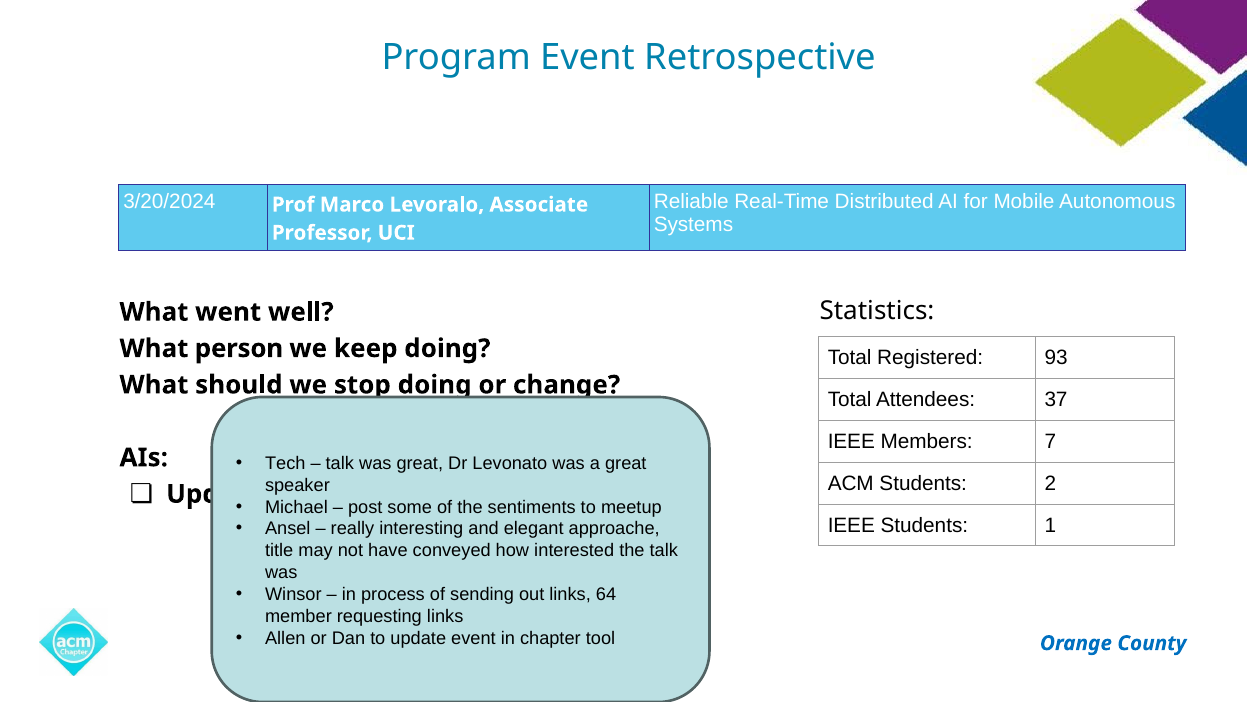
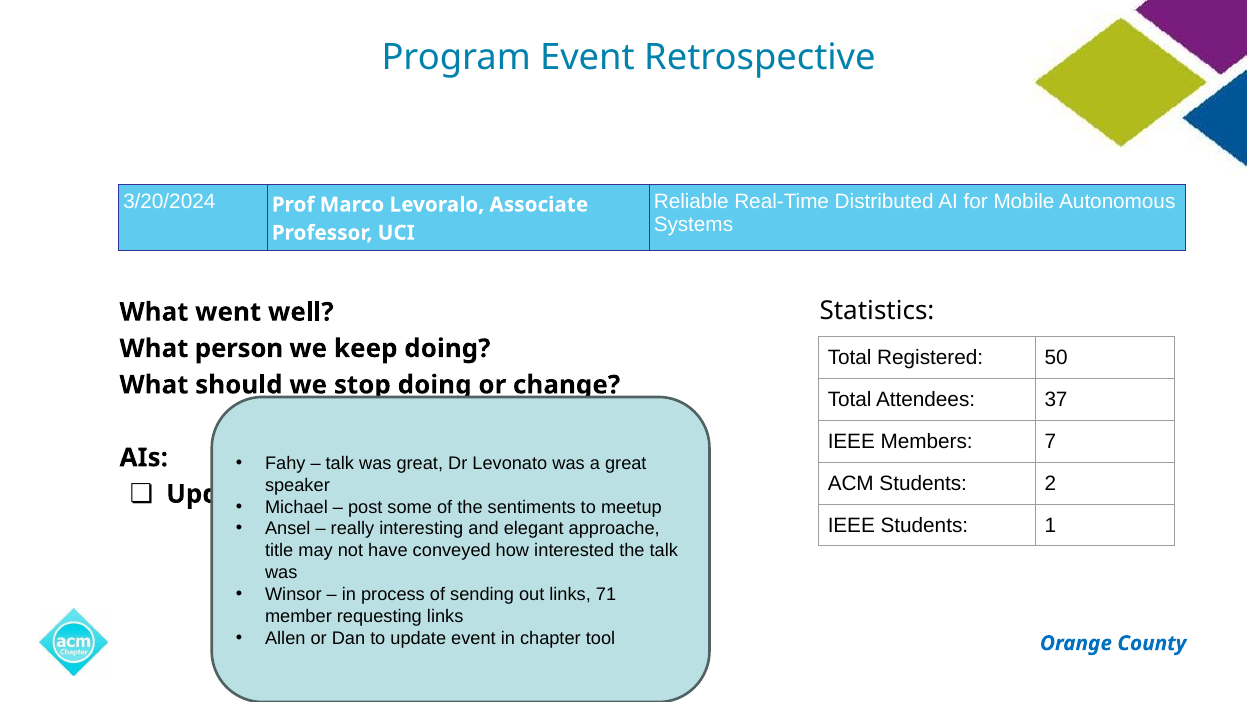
93: 93 -> 50
Tech: Tech -> Fahy
64: 64 -> 71
